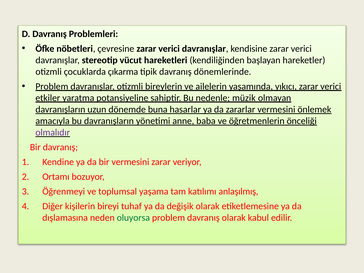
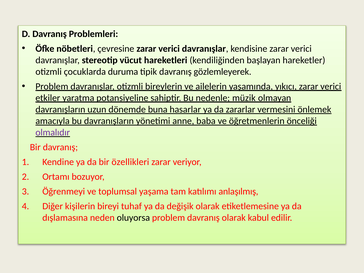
çıkarma: çıkarma -> duruma
dönemlerinde: dönemlerinde -> gözlemleyerek
bir vermesini: vermesini -> özellikleri
oluyorsa colour: green -> black
